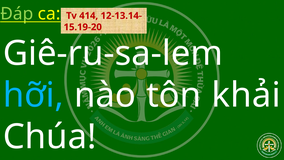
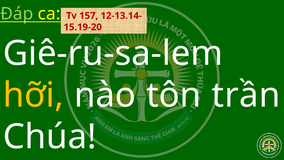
414: 414 -> 157
hỡi colour: light blue -> yellow
khải: khải -> trần
